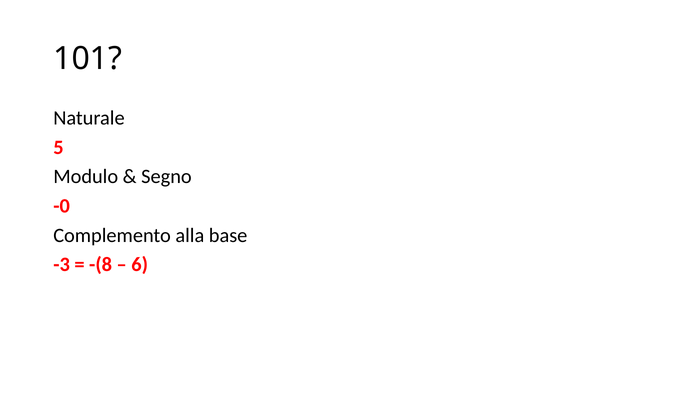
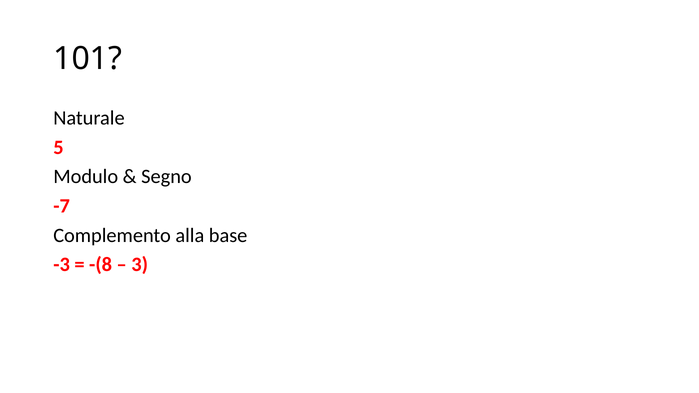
-0: -0 -> -7
6: 6 -> 3
